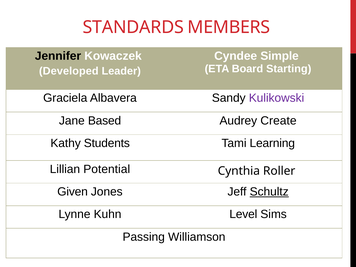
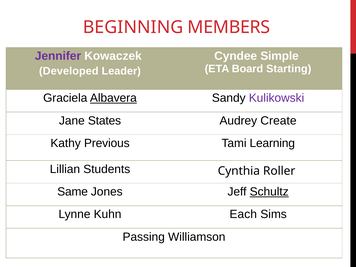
STANDARDS: STANDARDS -> BEGINNING
Jennifer colour: black -> purple
Albavera underline: none -> present
Based: Based -> States
Students: Students -> Previous
Potential: Potential -> Students
Given: Given -> Same
Level: Level -> Each
